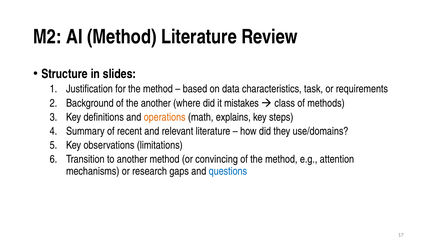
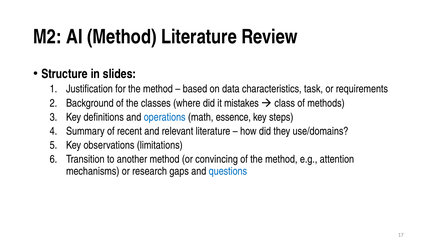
the another: another -> classes
operations colour: orange -> blue
explains: explains -> essence
